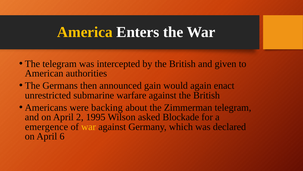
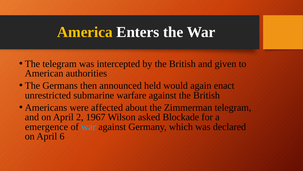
gain: gain -> held
backing: backing -> affected
1995: 1995 -> 1967
war at (89, 126) colour: yellow -> light blue
